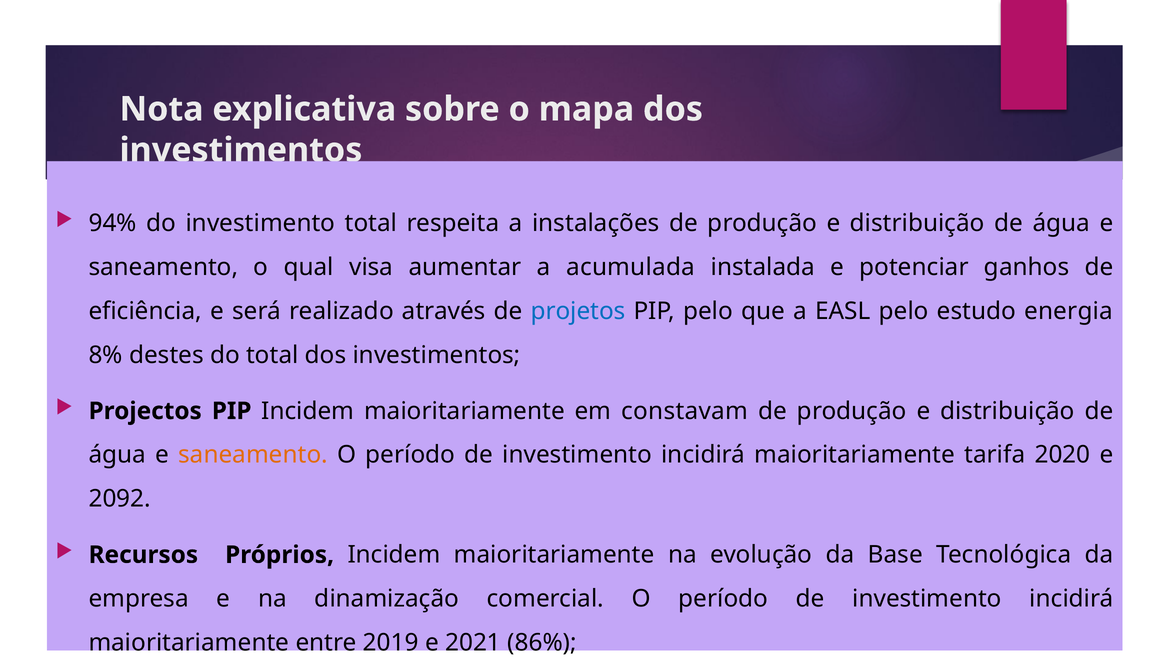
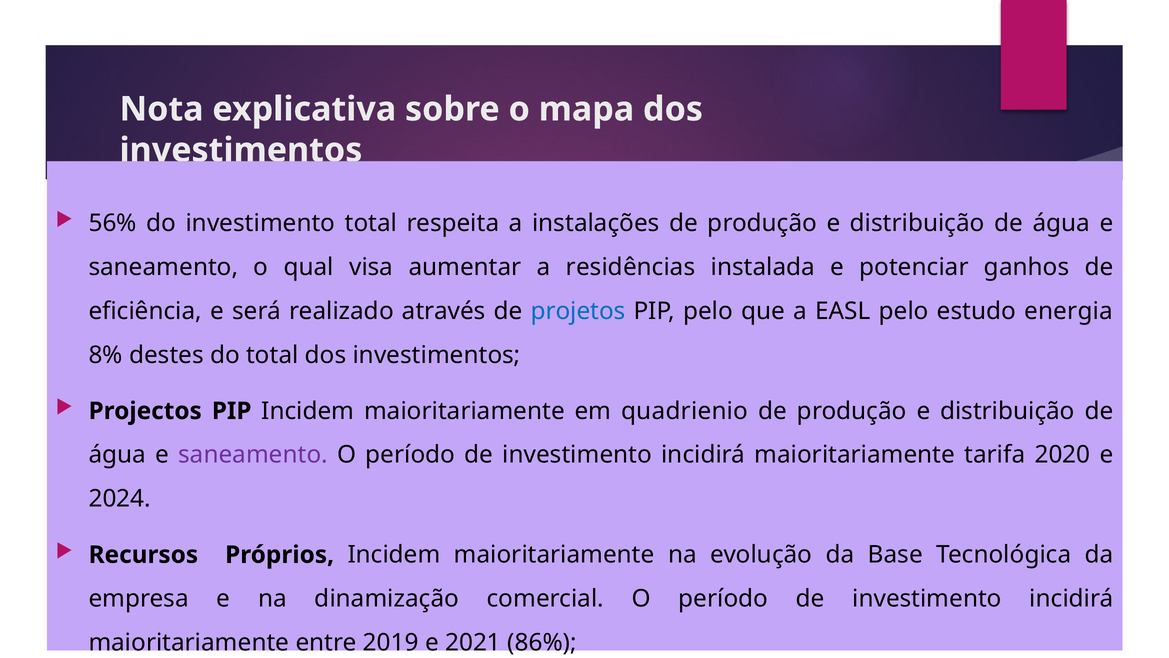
94%: 94% -> 56%
acumulada: acumulada -> residências
constavam: constavam -> quadrienio
saneamento at (253, 455) colour: orange -> purple
2092: 2092 -> 2024
